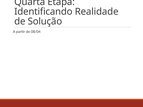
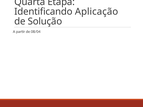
Realidade: Realidade -> Aplicação
